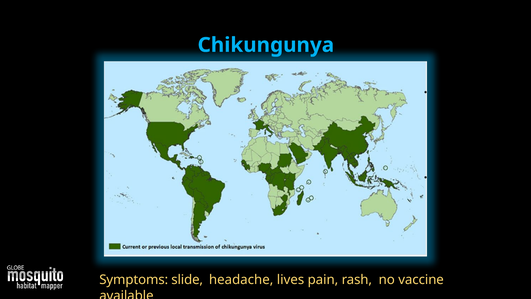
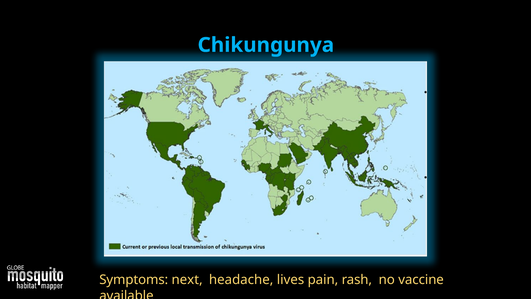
slide: slide -> next
